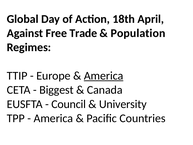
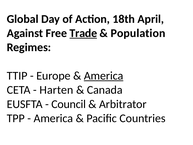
Trade underline: none -> present
Biggest: Biggest -> Harten
University: University -> Arbitrator
